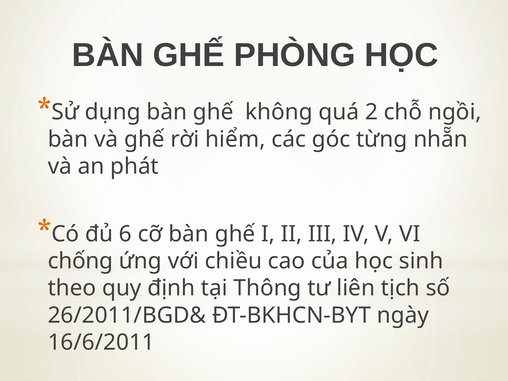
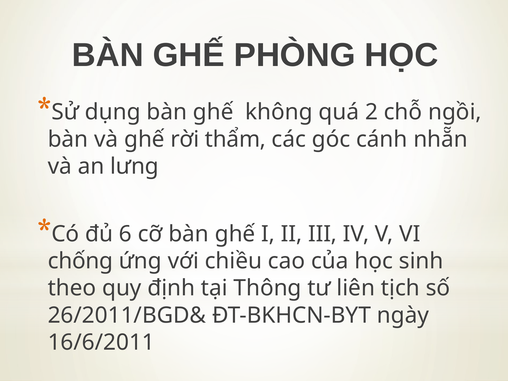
hiểm: hiểm -> thẩm
từng: từng -> cánh
phát: phát -> lưng
